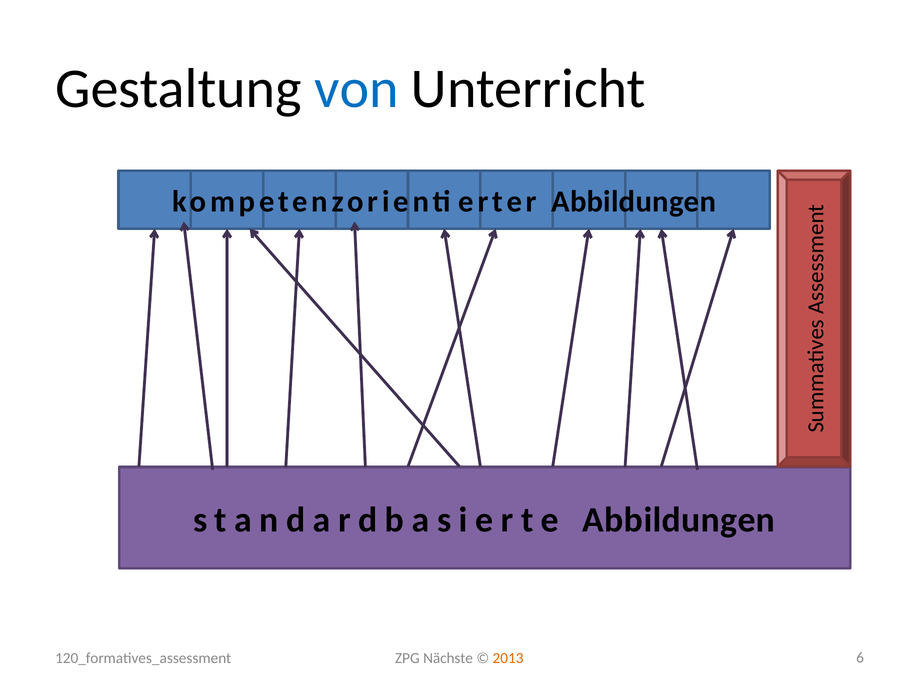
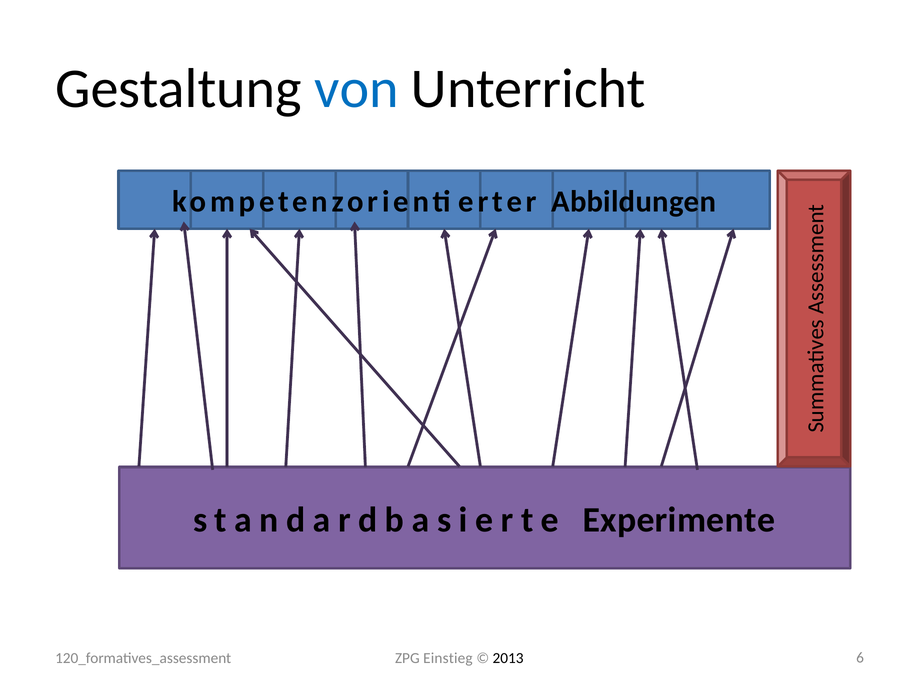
standardbasierte Abbildungen: Abbildungen -> Experimente
Nächste: Nächste -> Einstieg
2013 colour: orange -> black
